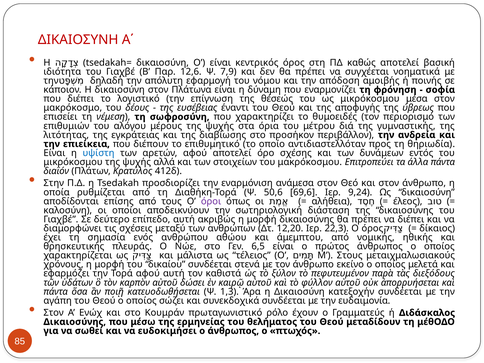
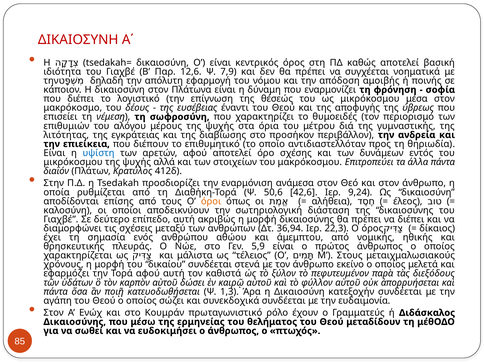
69,6: 69,6 -> 42,6
όροι colour: purple -> orange
12,20: 12,20 -> 36,94
6,5: 6,5 -> 5,9
